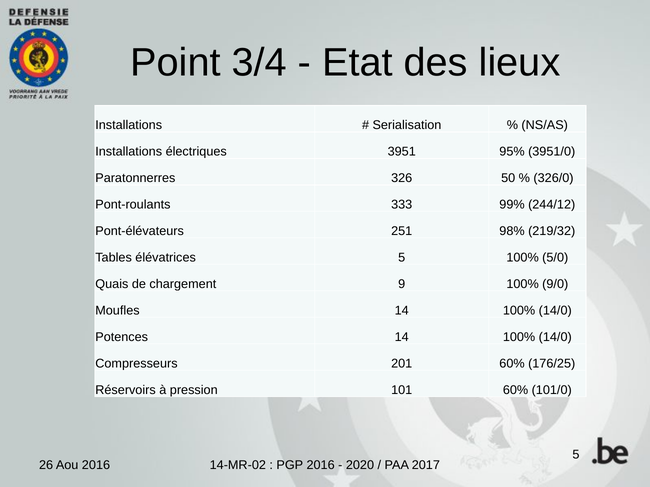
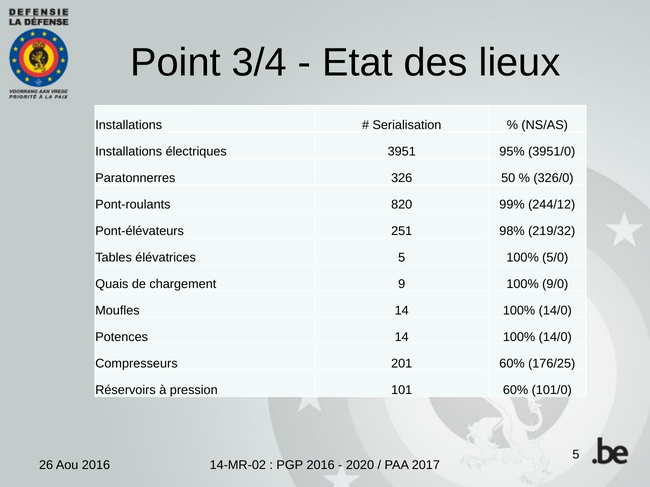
333: 333 -> 820
